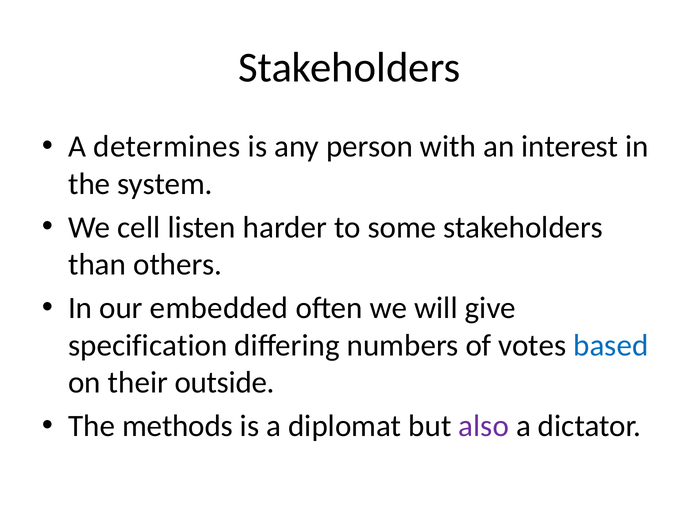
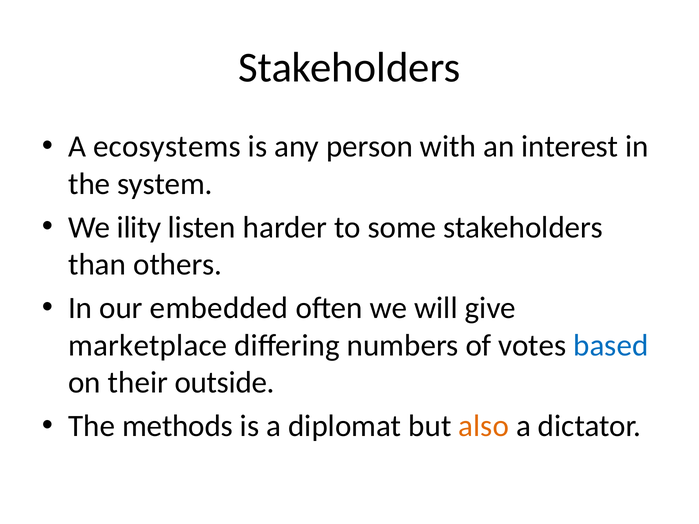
determines: determines -> ecosystems
cell: cell -> ility
specification: specification -> marketplace
also colour: purple -> orange
